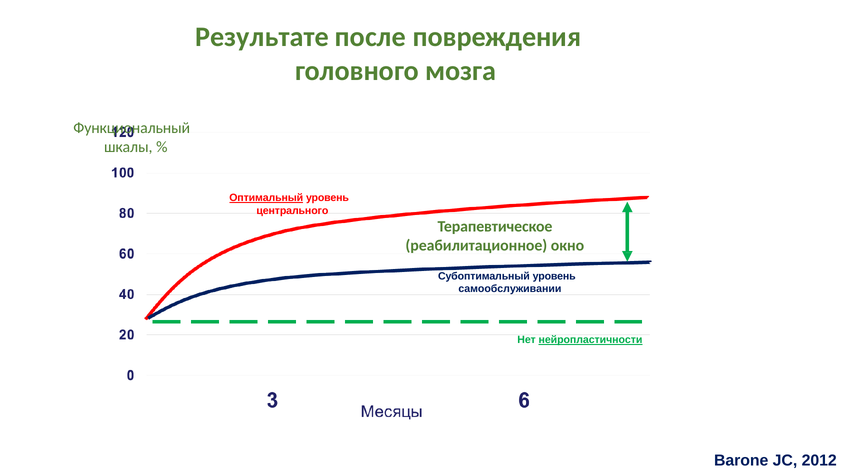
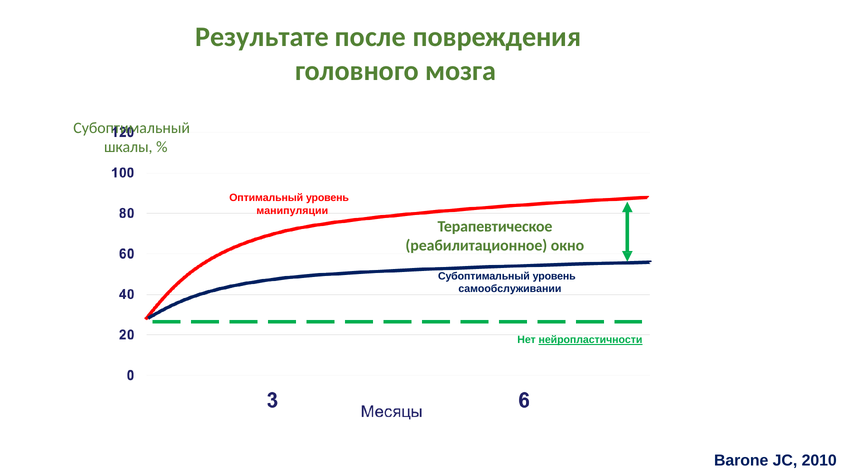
Функциональный at (132, 128): Функциональный -> Субоптимальный
Оптимальный underline: present -> none
центрального: центрального -> манипуляции
2012: 2012 -> 2010
